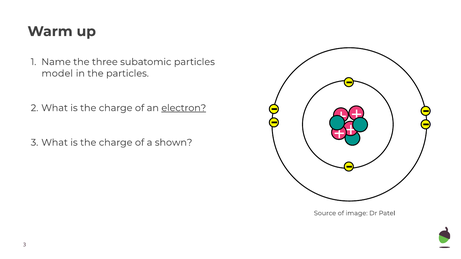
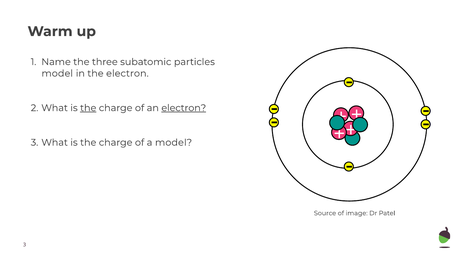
the particles: particles -> electron
the at (88, 108) underline: none -> present
a shown: shown -> model
